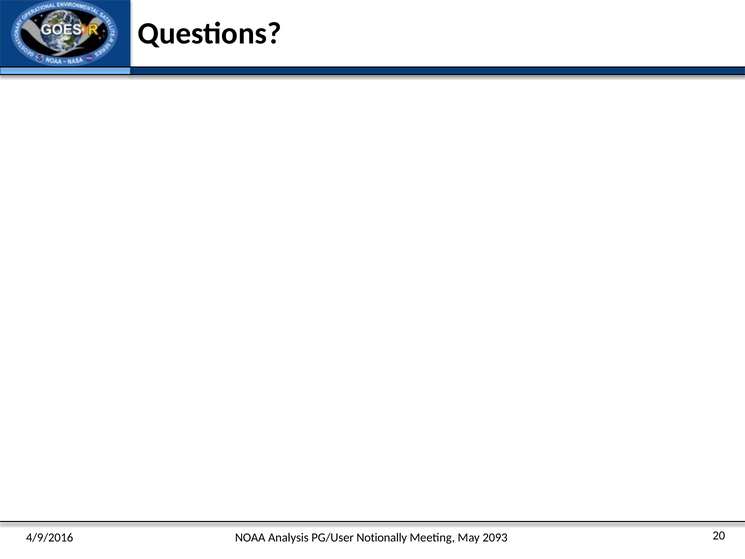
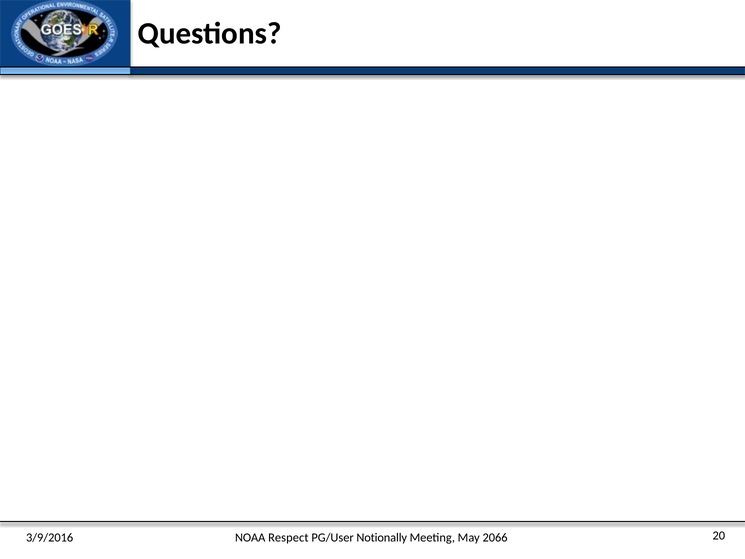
4/9/2016: 4/9/2016 -> 3/9/2016
Analysis: Analysis -> Respect
2093: 2093 -> 2066
